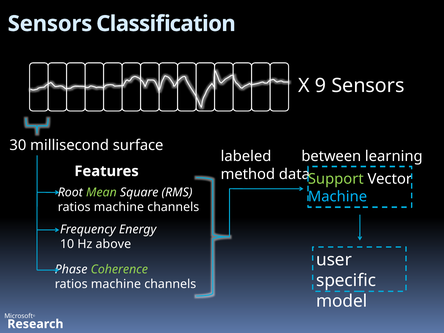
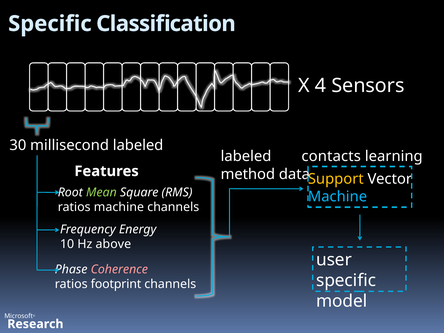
Sensors at (50, 24): Sensors -> Specific
9: 9 -> 4
millisecond surface: surface -> labeled
between: between -> contacts
Support colour: light green -> yellow
Coherence colour: light green -> pink
machine at (116, 284): machine -> footprint
